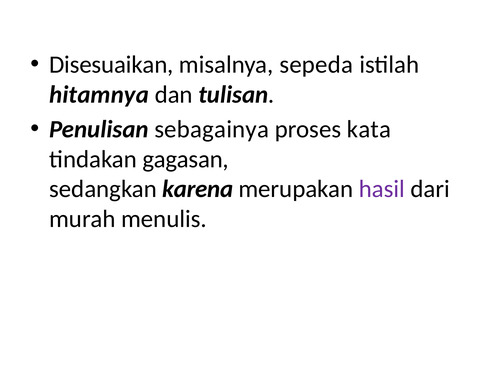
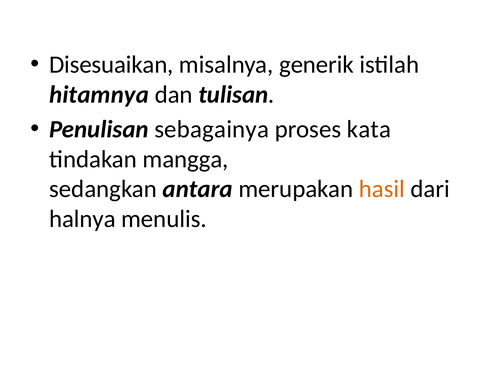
sepeda: sepeda -> generik
gagasan: gagasan -> mangga
karena: karena -> antara
hasil colour: purple -> orange
murah: murah -> halnya
